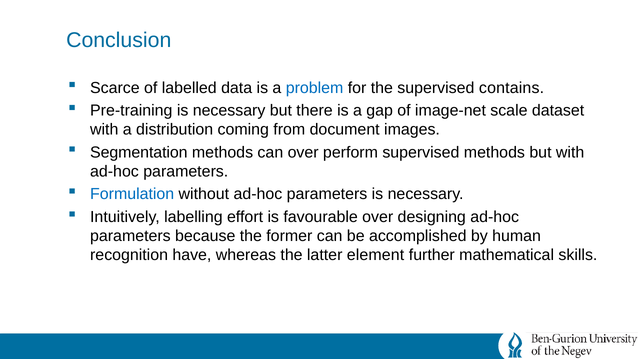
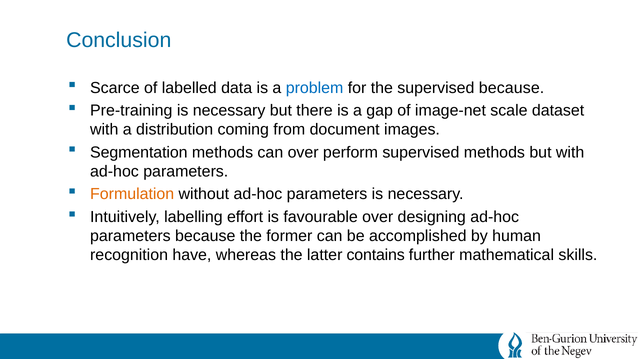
supervised contains: contains -> because
Formulation colour: blue -> orange
element: element -> contains
